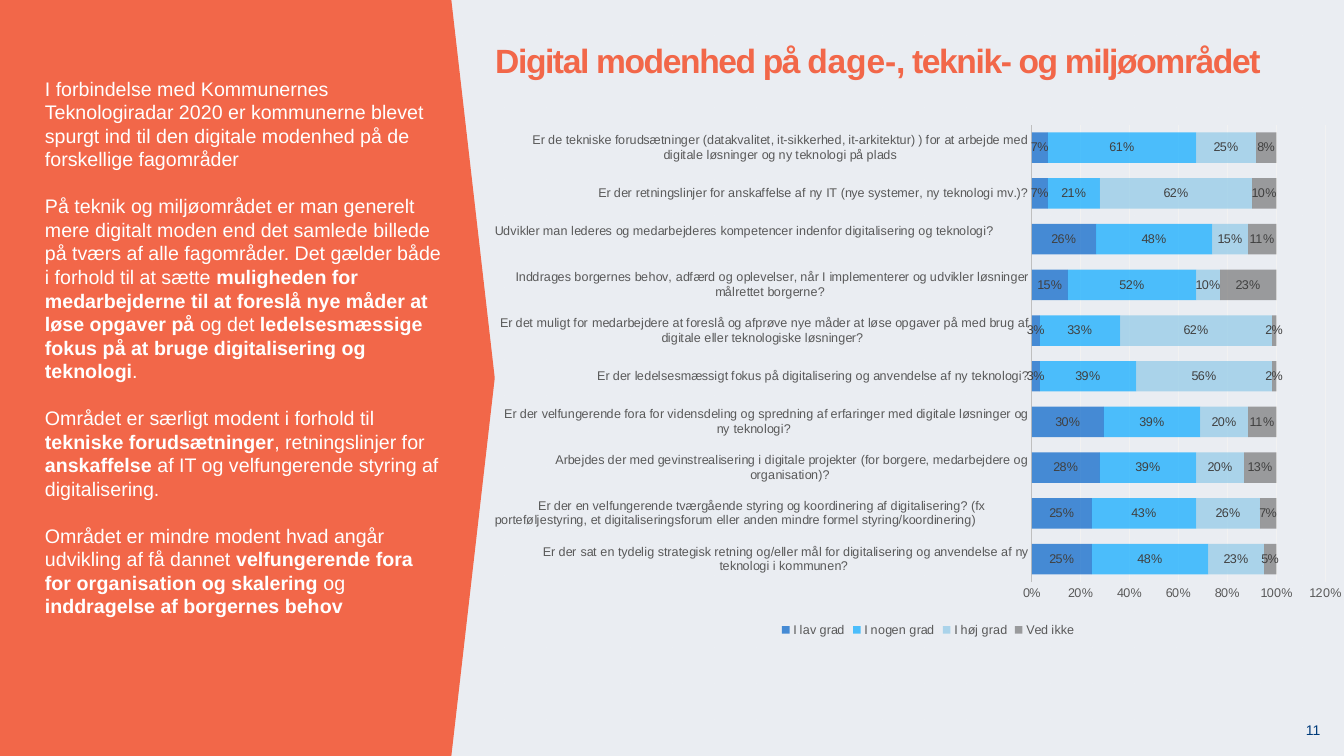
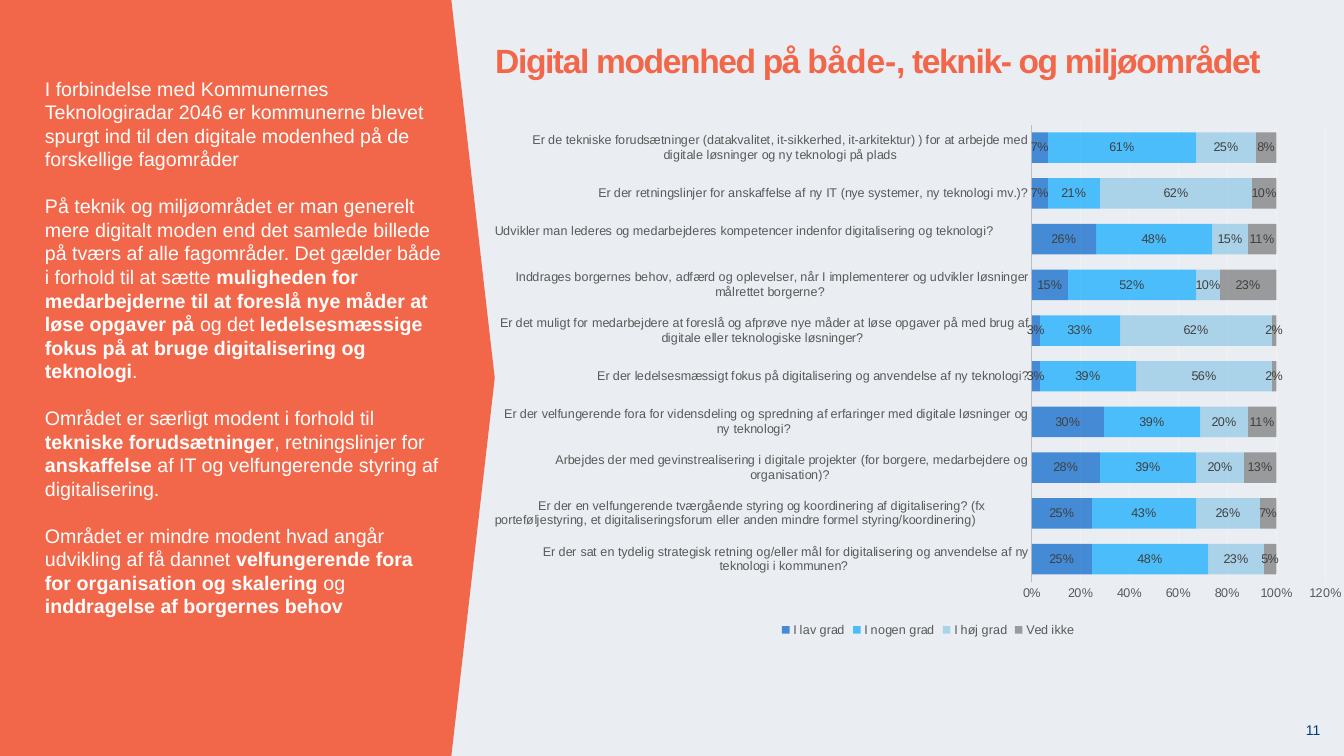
dage-: dage- -> både-
2020: 2020 -> 2046
